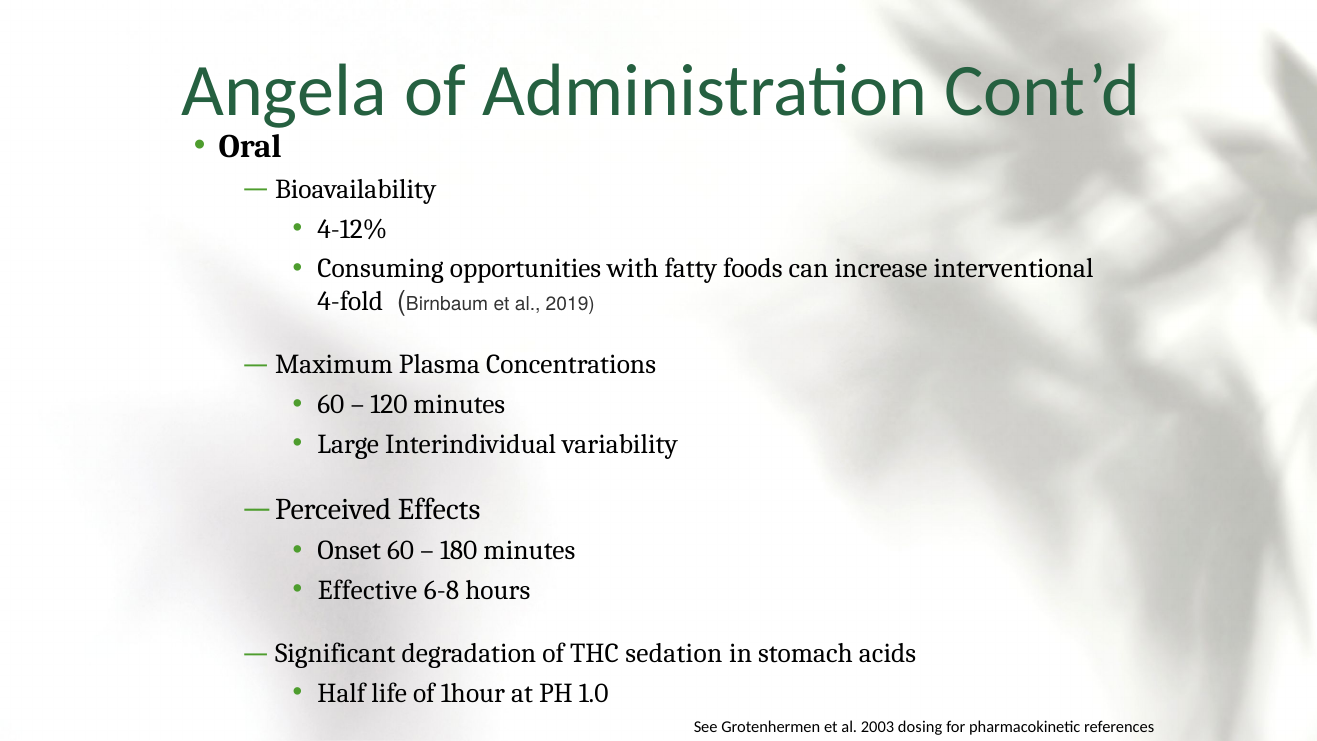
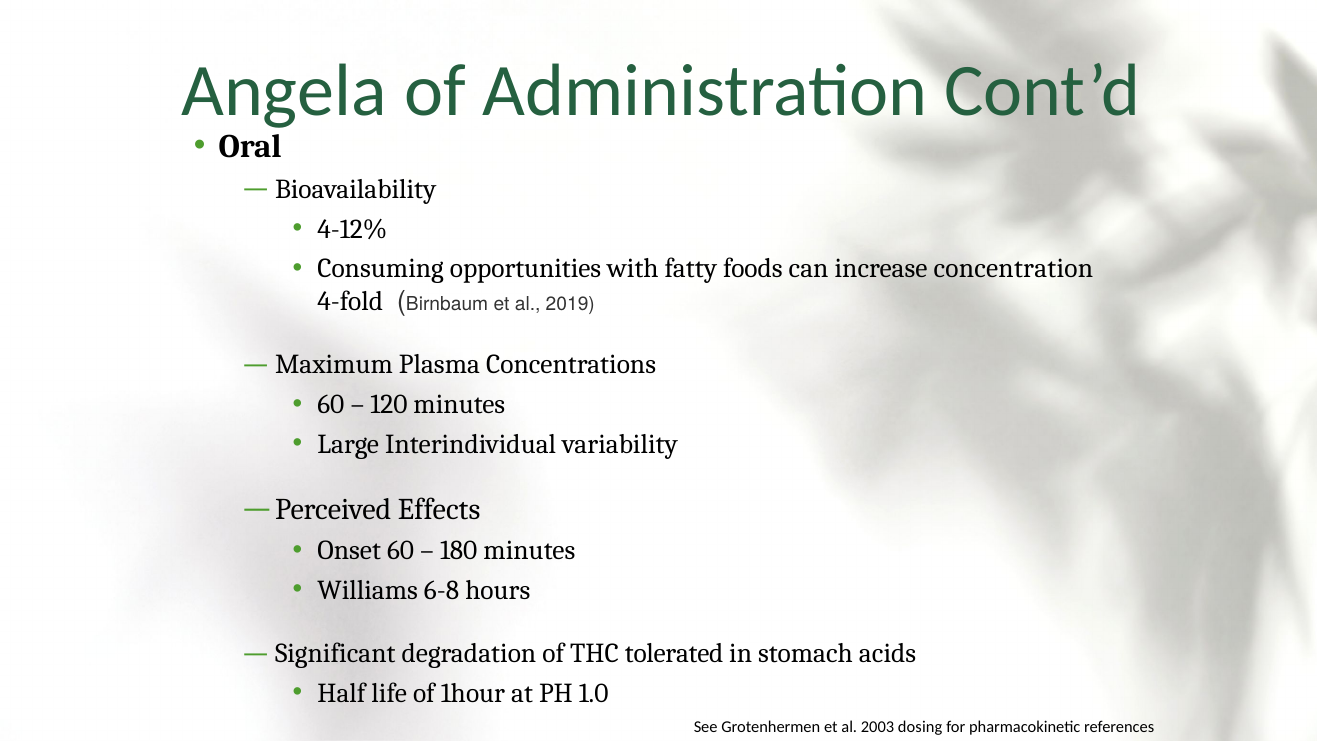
interventional: interventional -> concentration
Effective: Effective -> Williams
sedation: sedation -> tolerated
